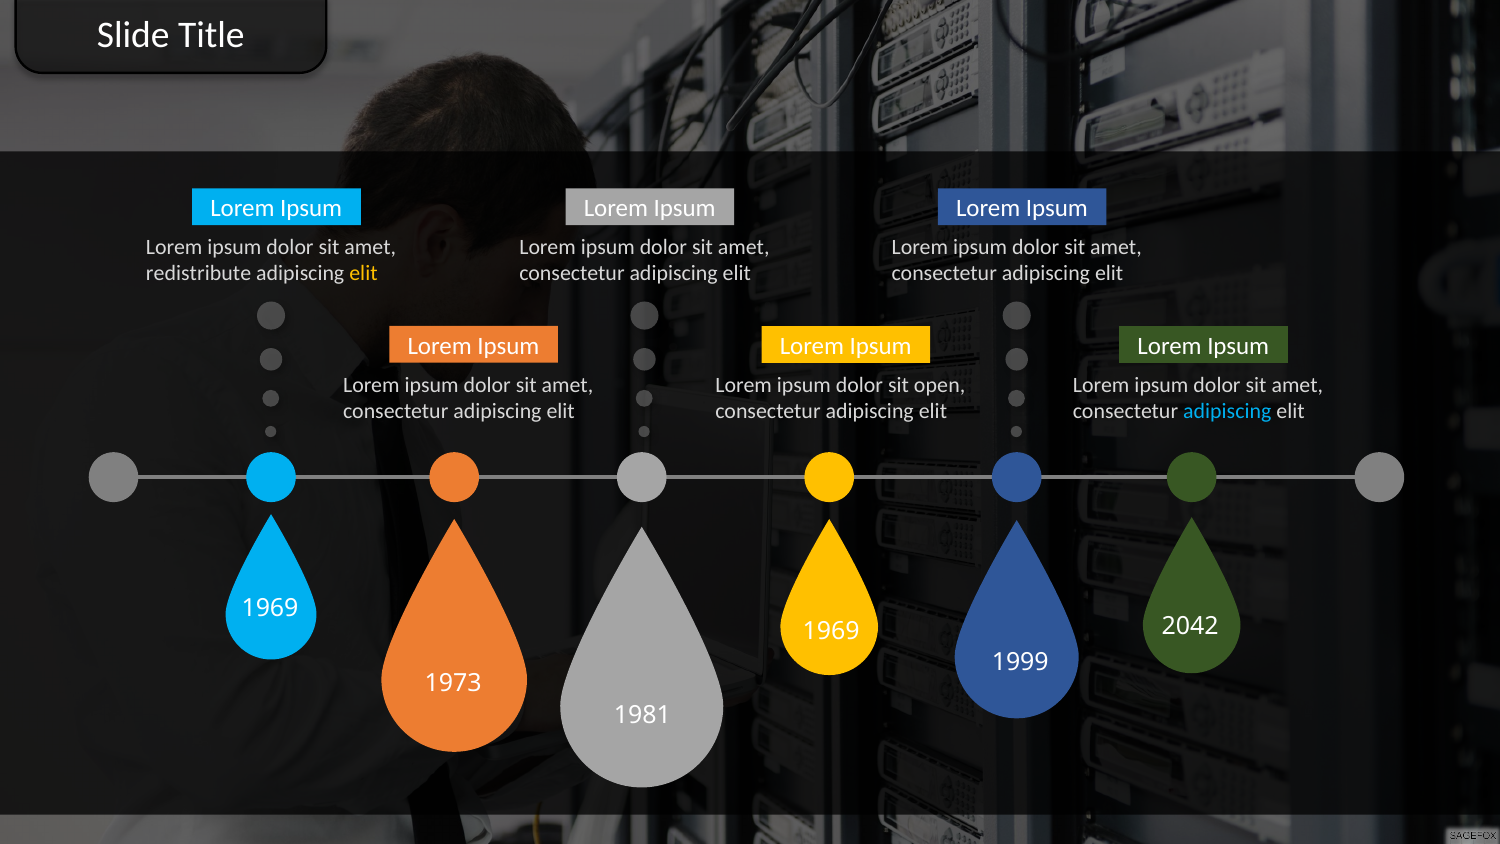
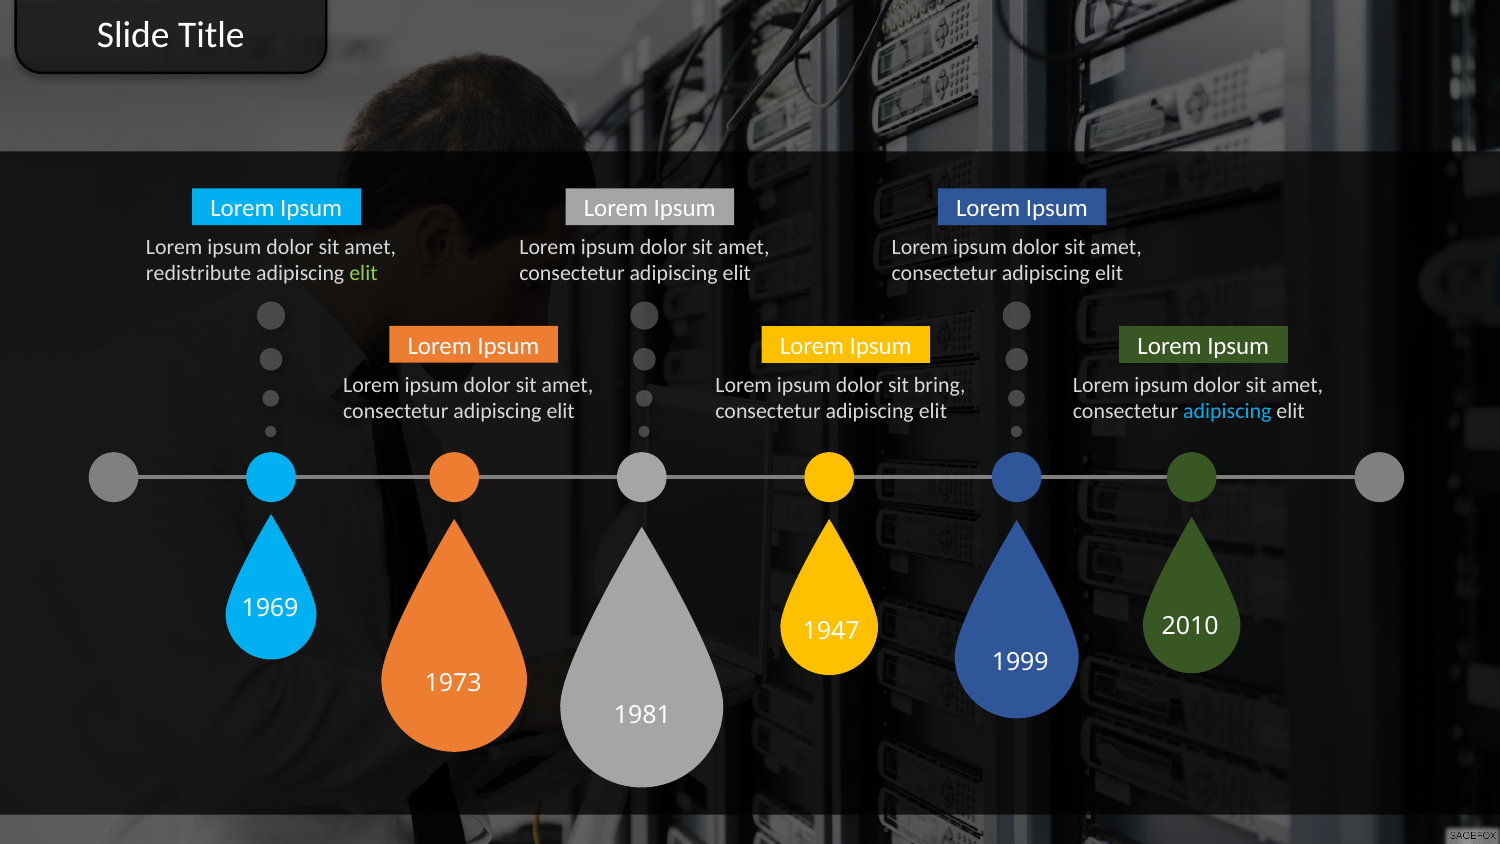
elit at (363, 273) colour: yellow -> light green
open: open -> bring
2042: 2042 -> 2010
1969 at (831, 631): 1969 -> 1947
